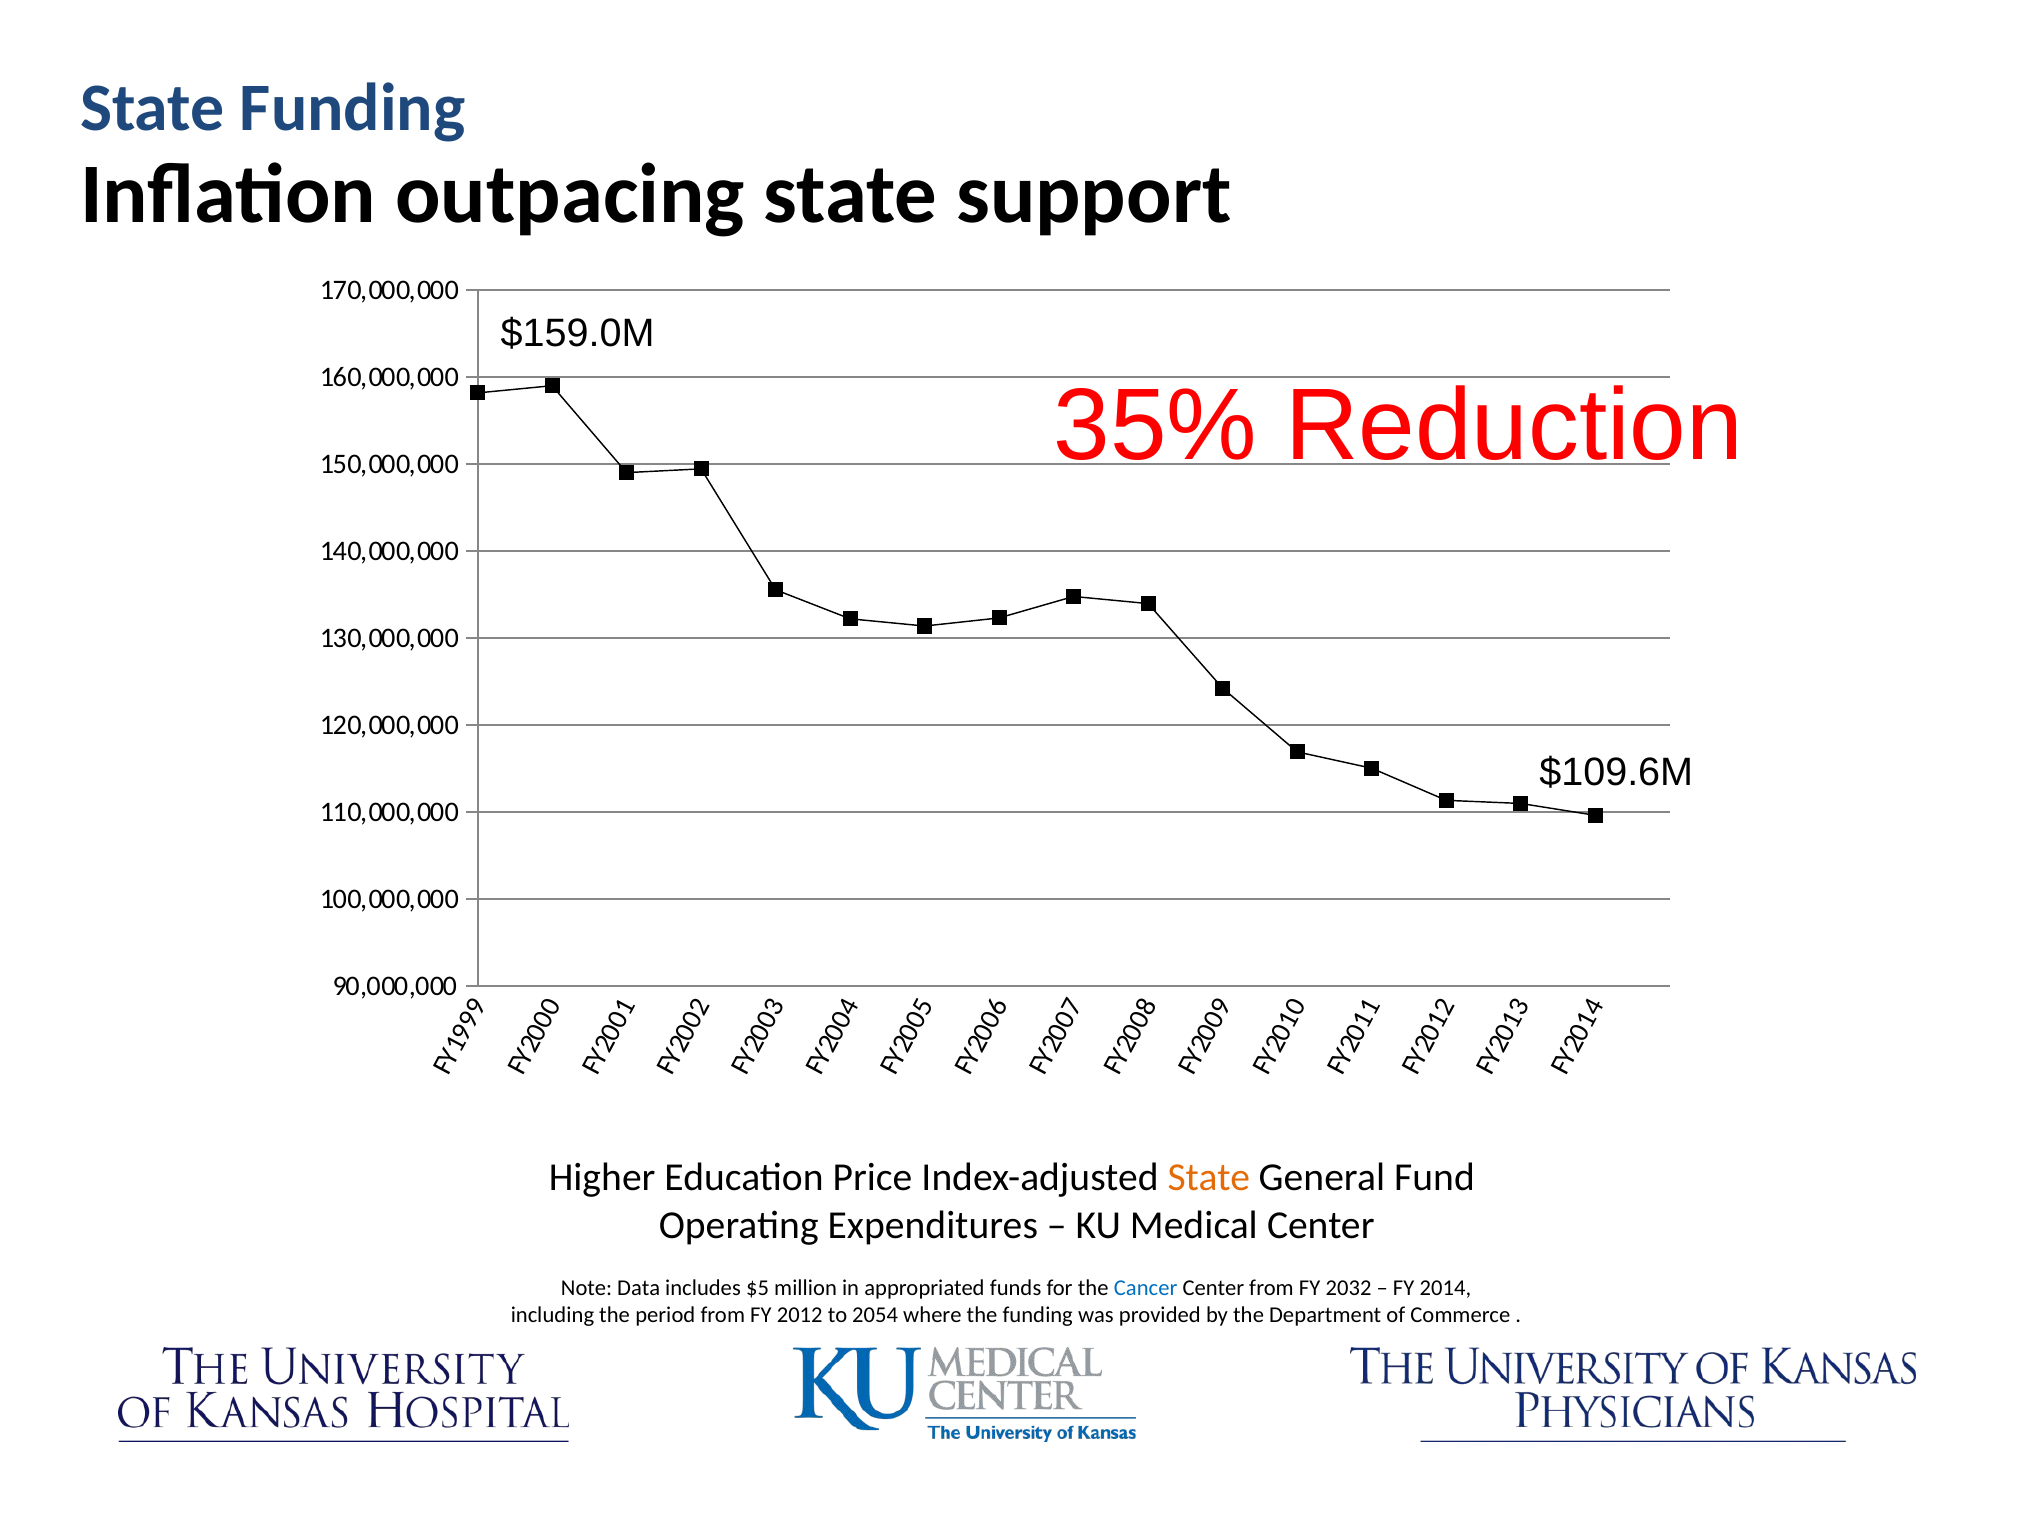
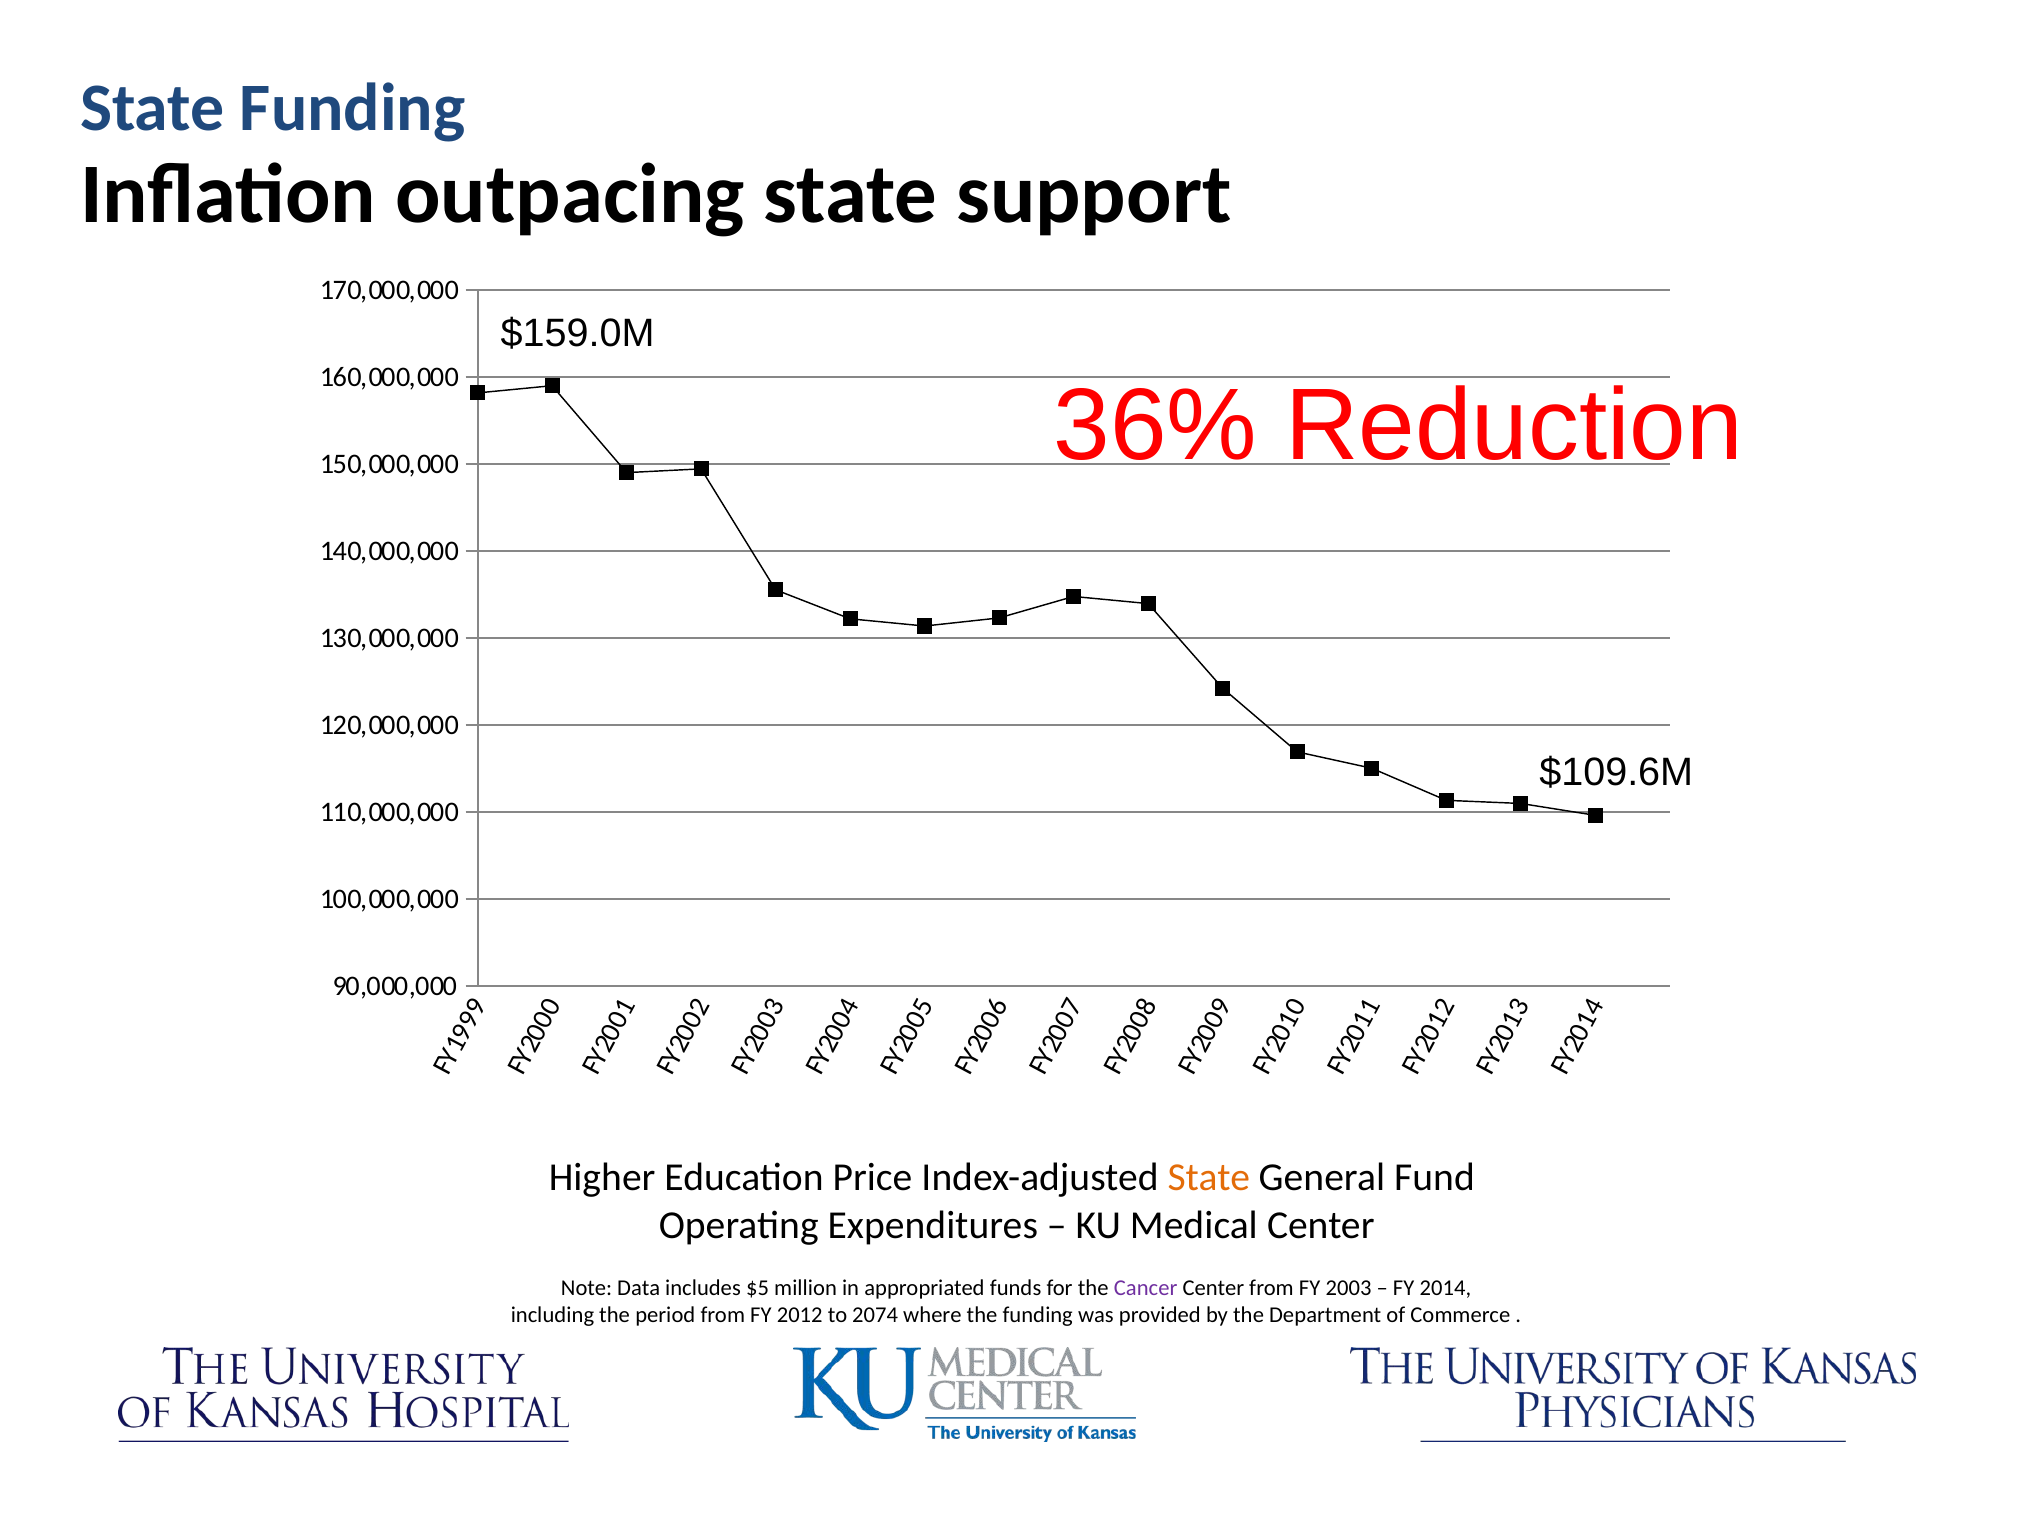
35%: 35% -> 36%
Cancer colour: blue -> purple
2032: 2032 -> 2003
2054: 2054 -> 2074
